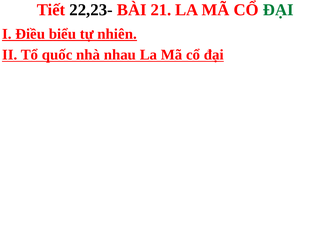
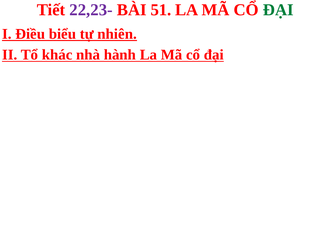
22,23- colour: black -> purple
21: 21 -> 51
quốc: quốc -> khác
nhau: nhau -> hành
